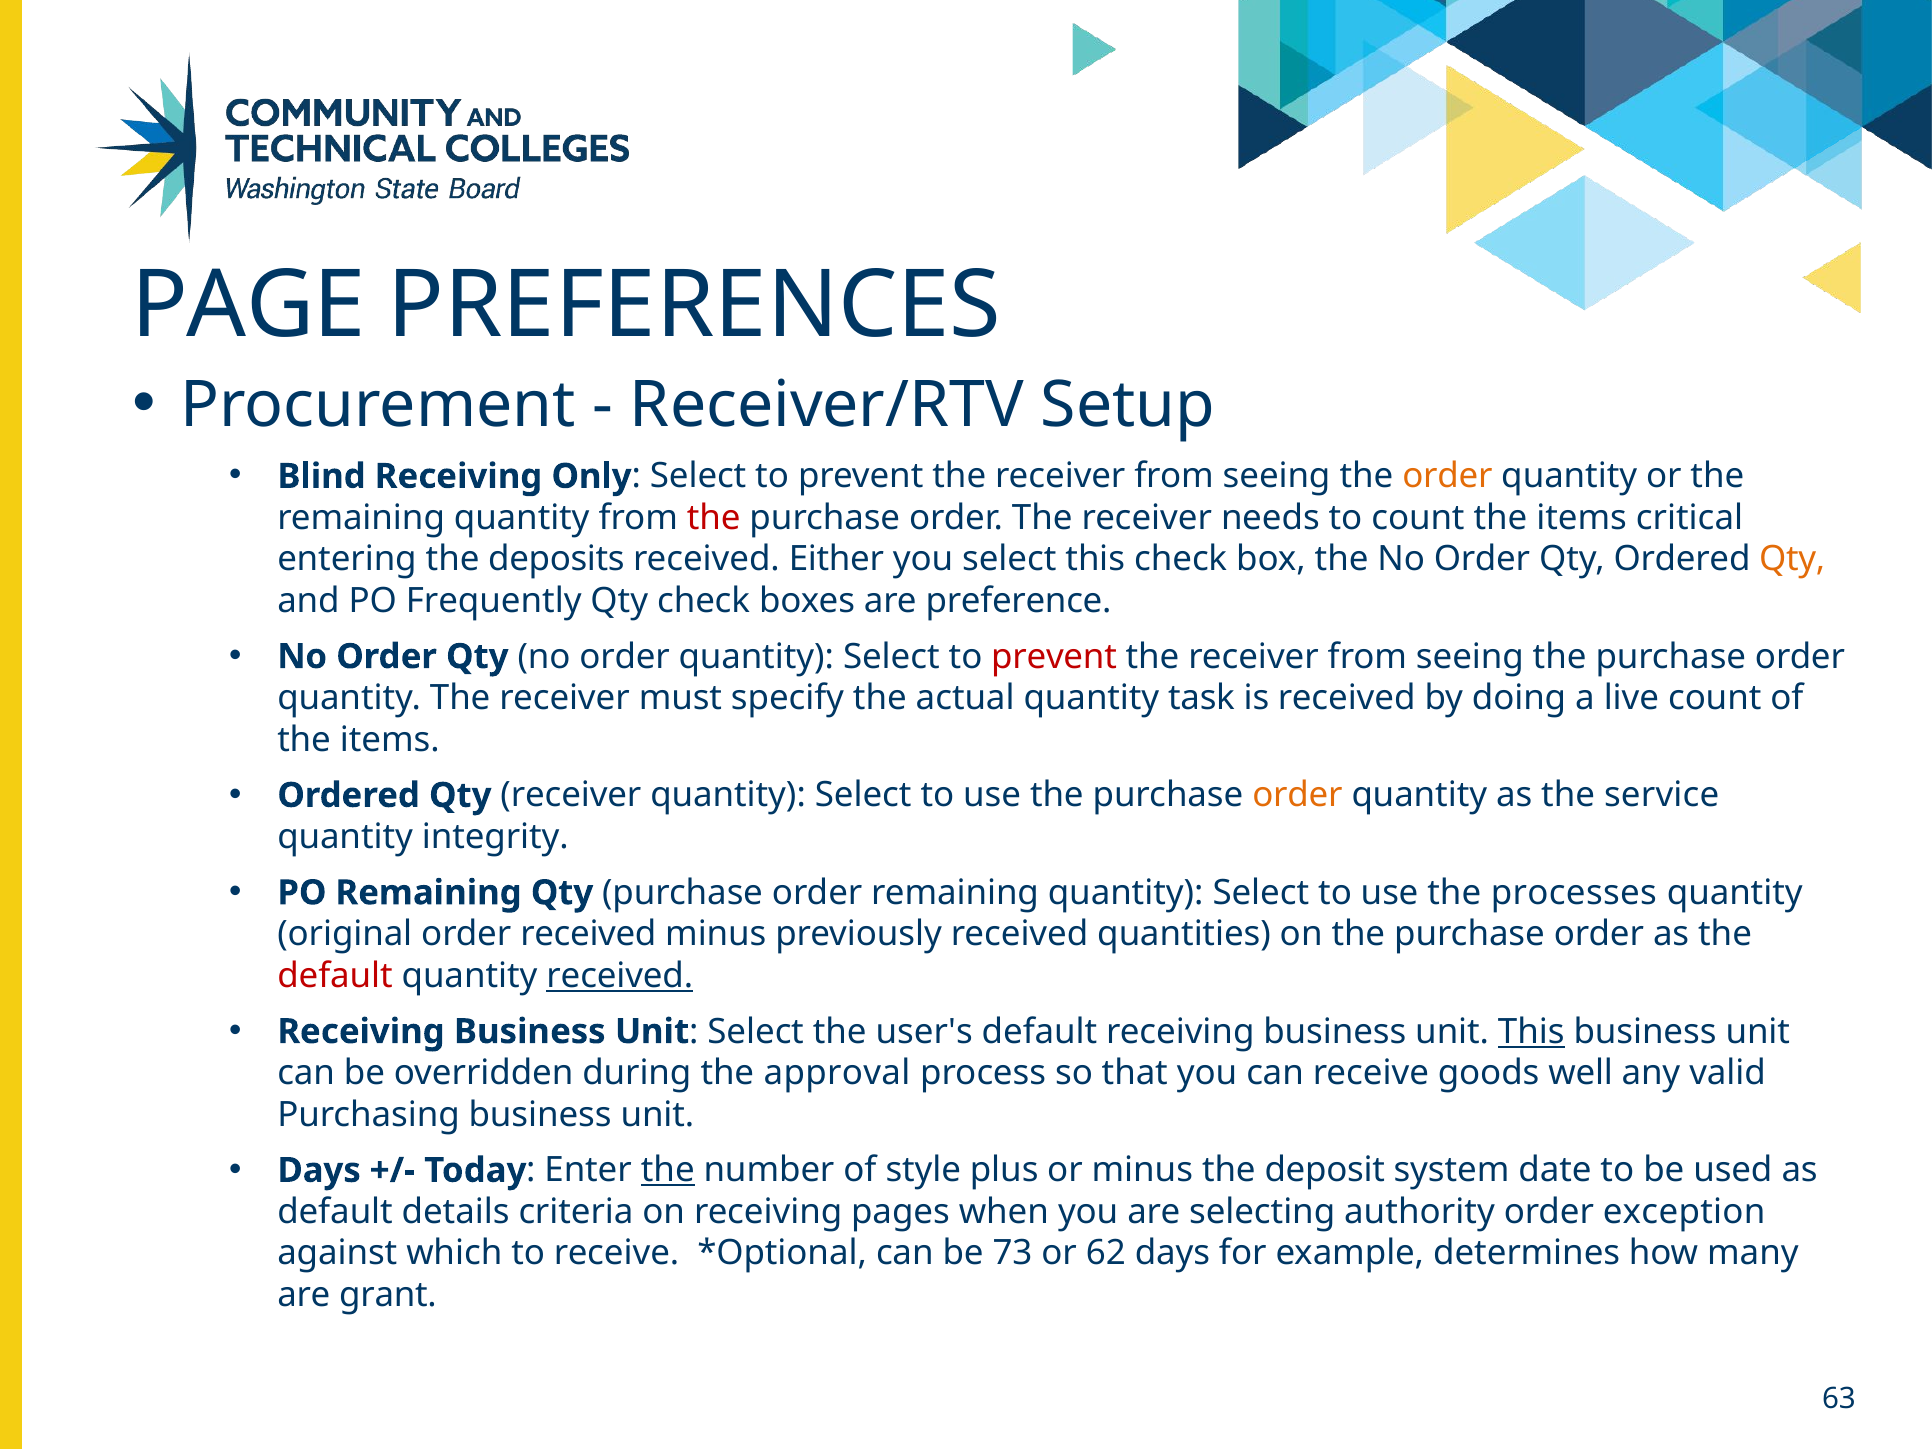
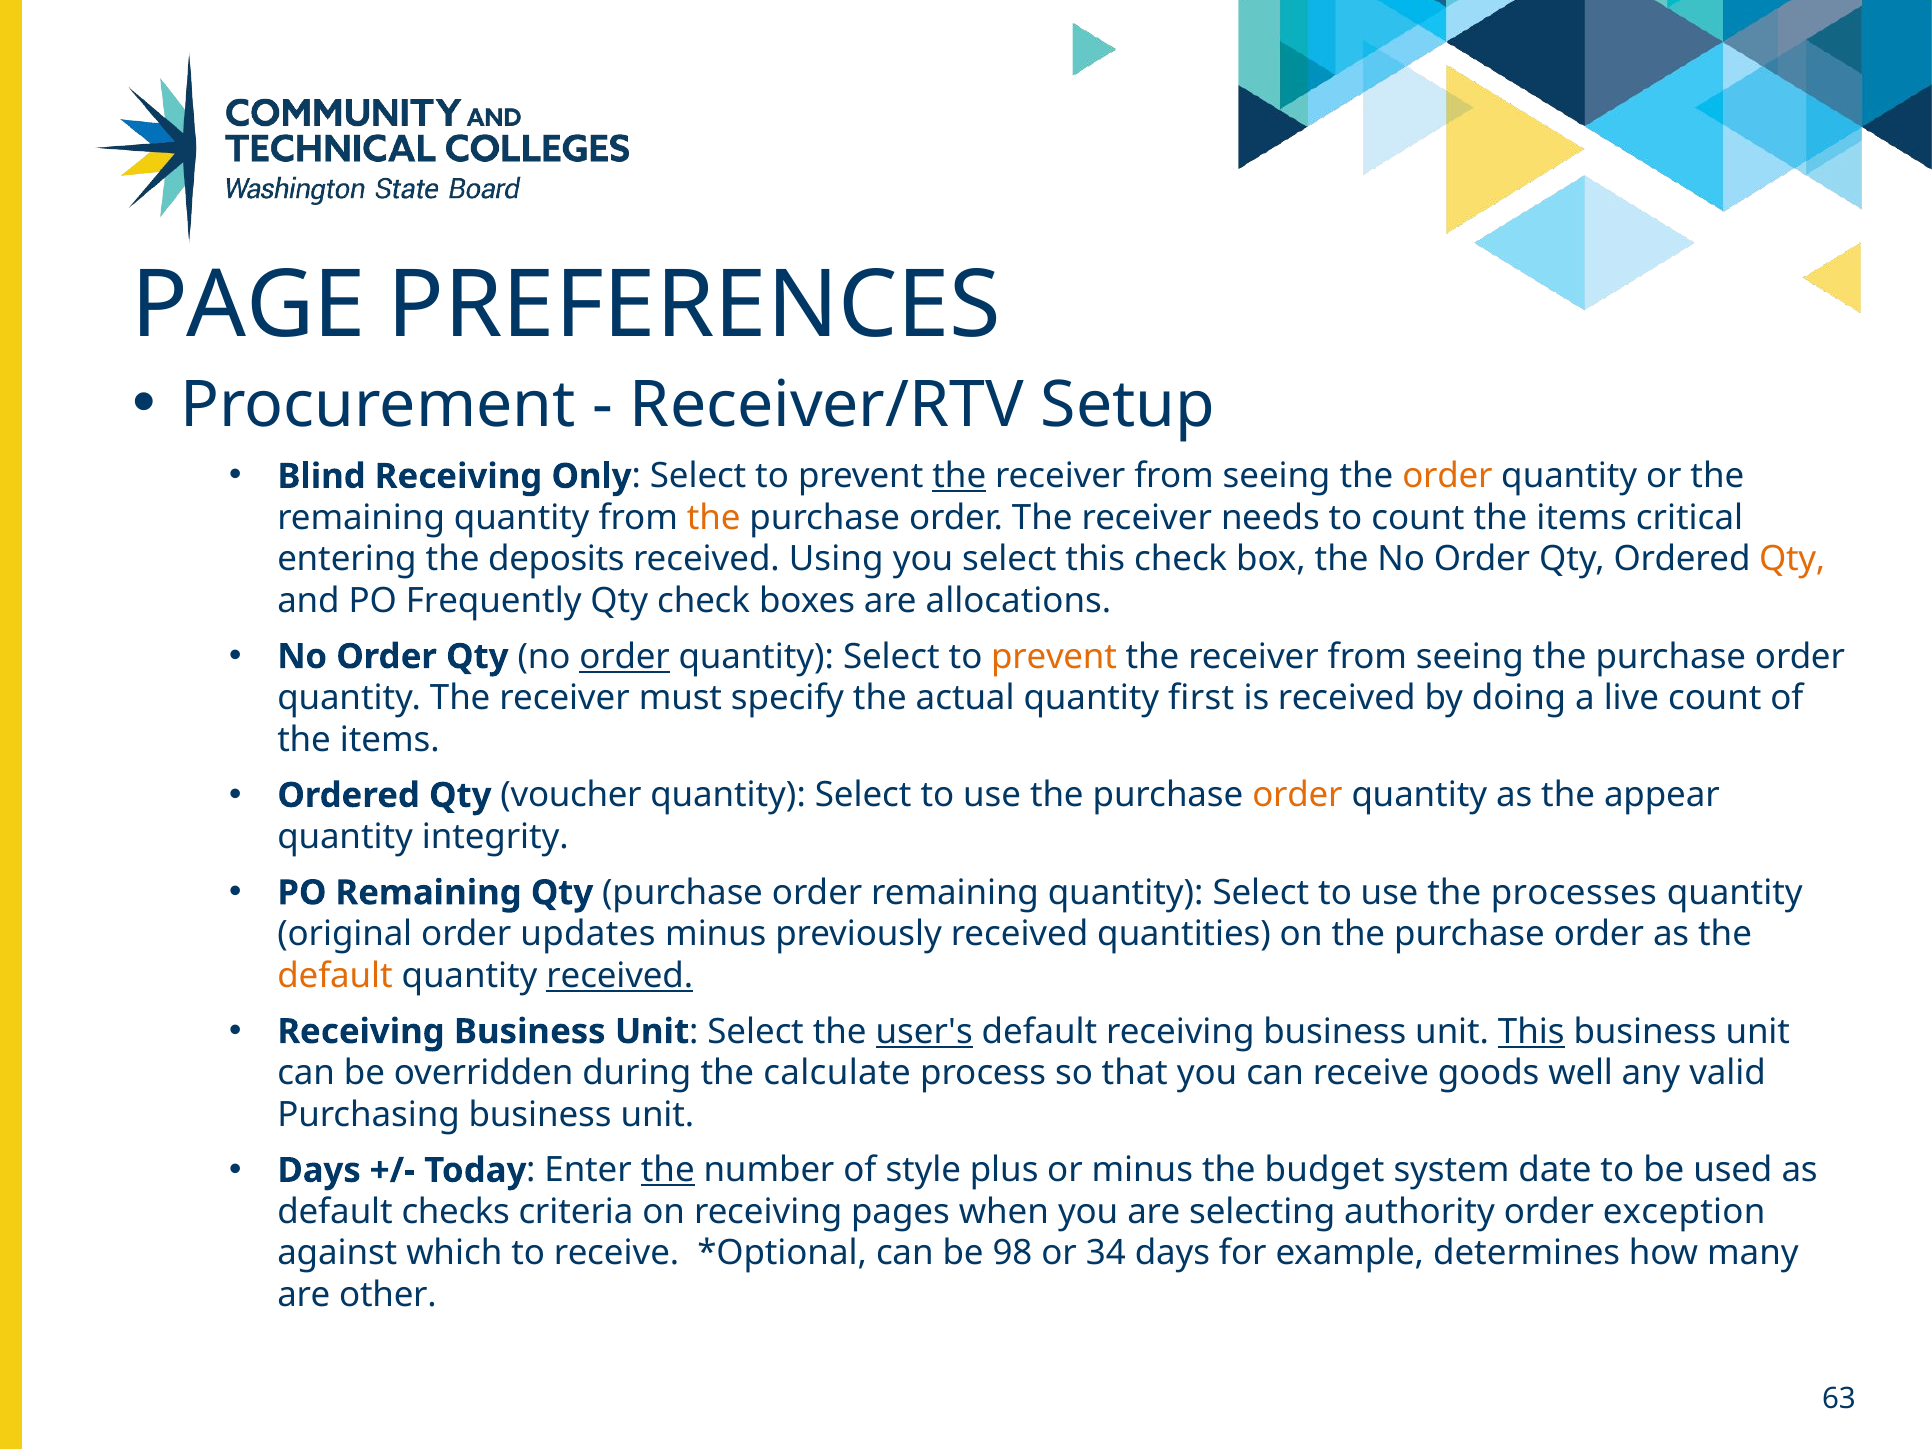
the at (959, 476) underline: none -> present
the at (714, 518) colour: red -> orange
Either: Either -> Using
preference: preference -> allocations
order at (625, 657) underline: none -> present
prevent at (1054, 657) colour: red -> orange
task: task -> first
Qty receiver: receiver -> voucher
service: service -> appear
order received: received -> updates
default at (335, 976) colour: red -> orange
user's underline: none -> present
approval: approval -> calculate
deposit: deposit -> budget
details: details -> checks
73: 73 -> 98
62: 62 -> 34
grant: grant -> other
